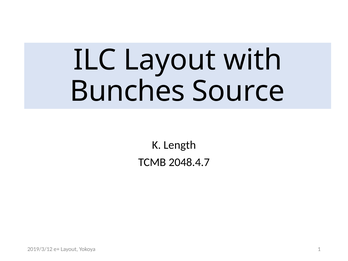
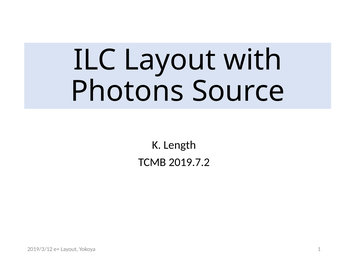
Bunches: Bunches -> Photons
2048.4.7: 2048.4.7 -> 2019.7.2
